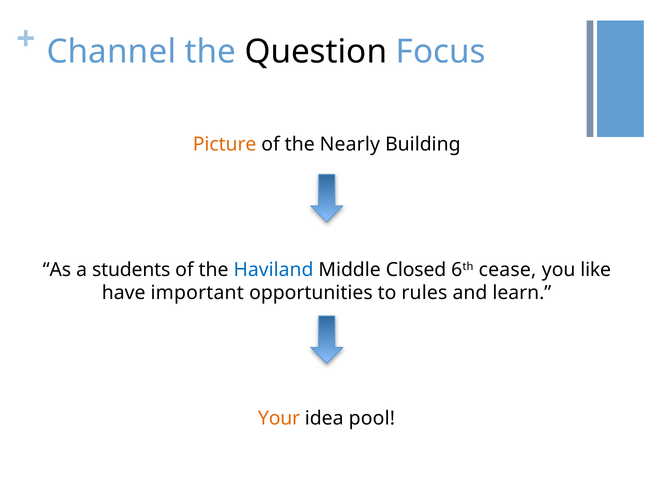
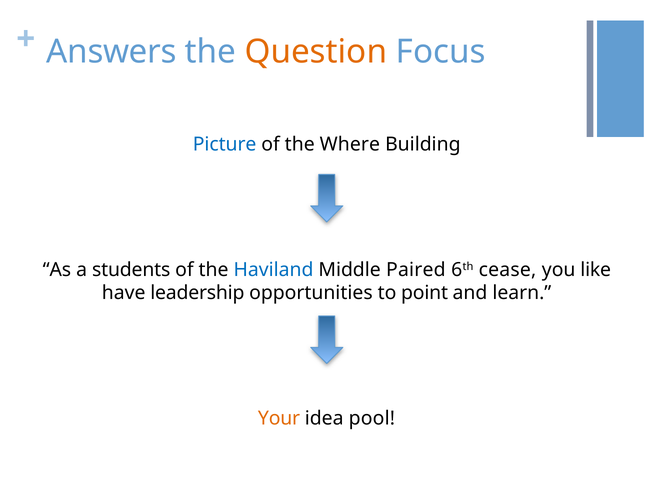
Channel: Channel -> Answers
Question colour: black -> orange
Picture colour: orange -> blue
Nearly: Nearly -> Where
Closed: Closed -> Paired
important: important -> leadership
rules: rules -> point
